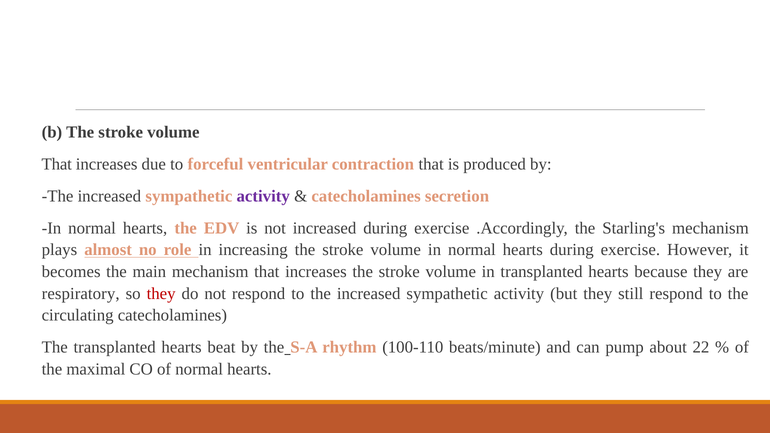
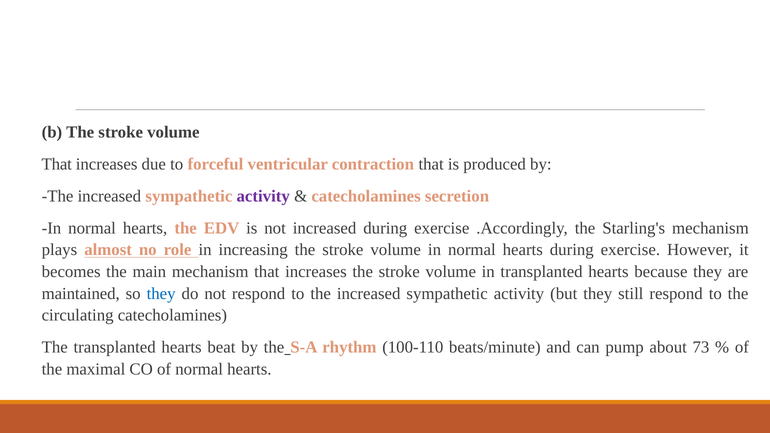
respiratory: respiratory -> maintained
they at (161, 294) colour: red -> blue
22: 22 -> 73
